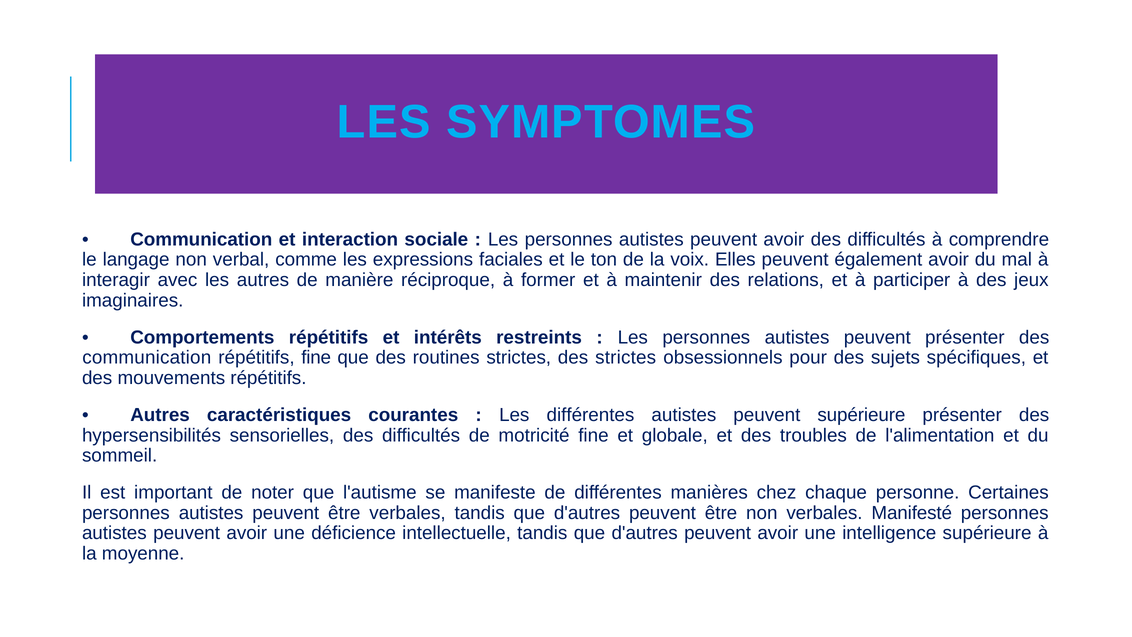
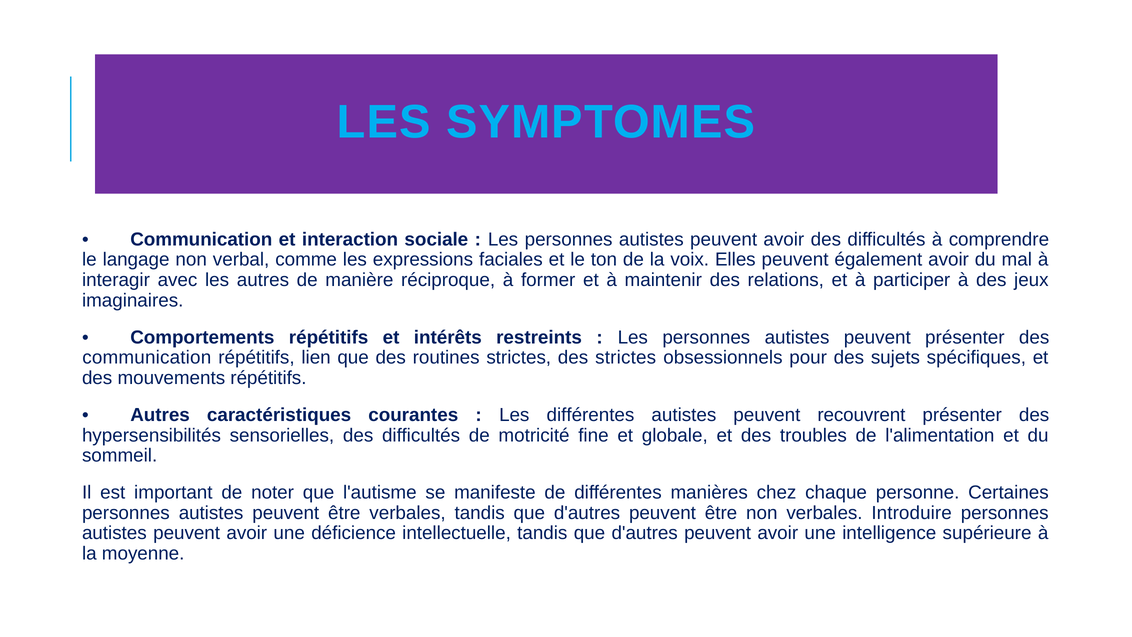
répétitifs fine: fine -> lien
peuvent supérieure: supérieure -> recouvrent
Manifesté: Manifesté -> Introduire
